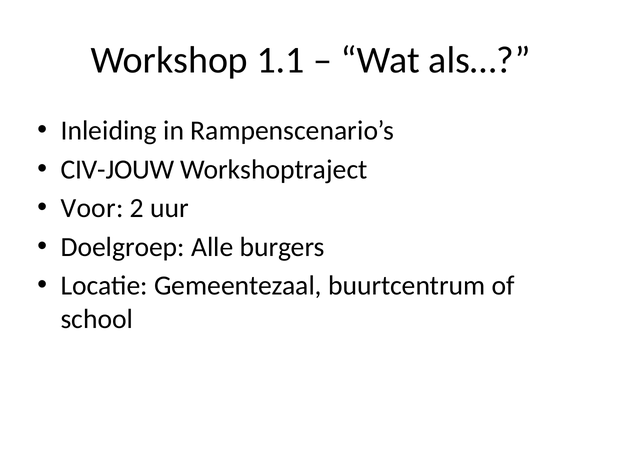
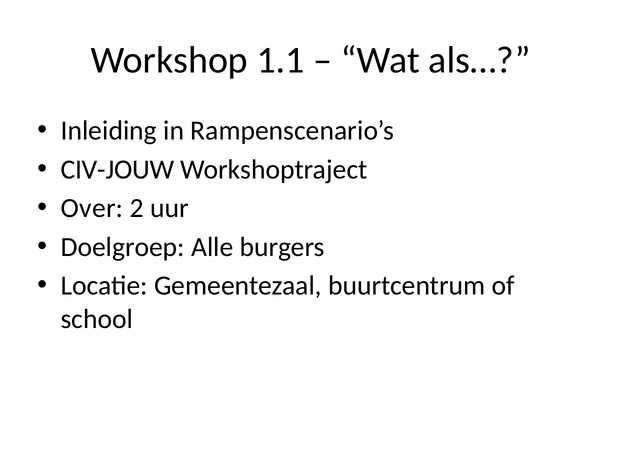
Voor: Voor -> Over
